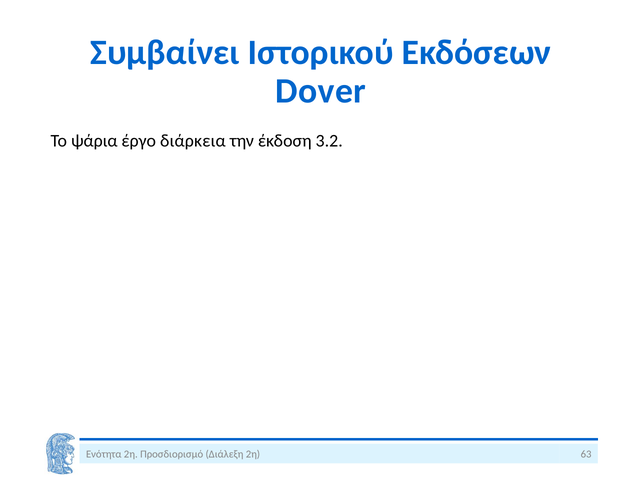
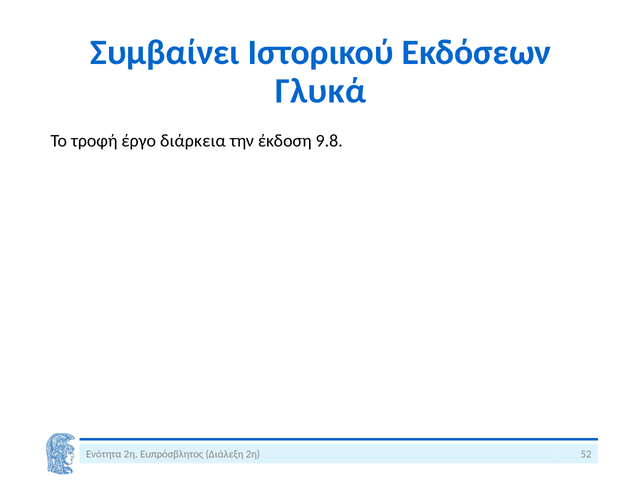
Dover: Dover -> Γλυκά
ψάρια: ψάρια -> τροφή
3.2: 3.2 -> 9.8
Προσδιορισμό: Προσδιορισμό -> Ευπρόσβλητος
63: 63 -> 52
